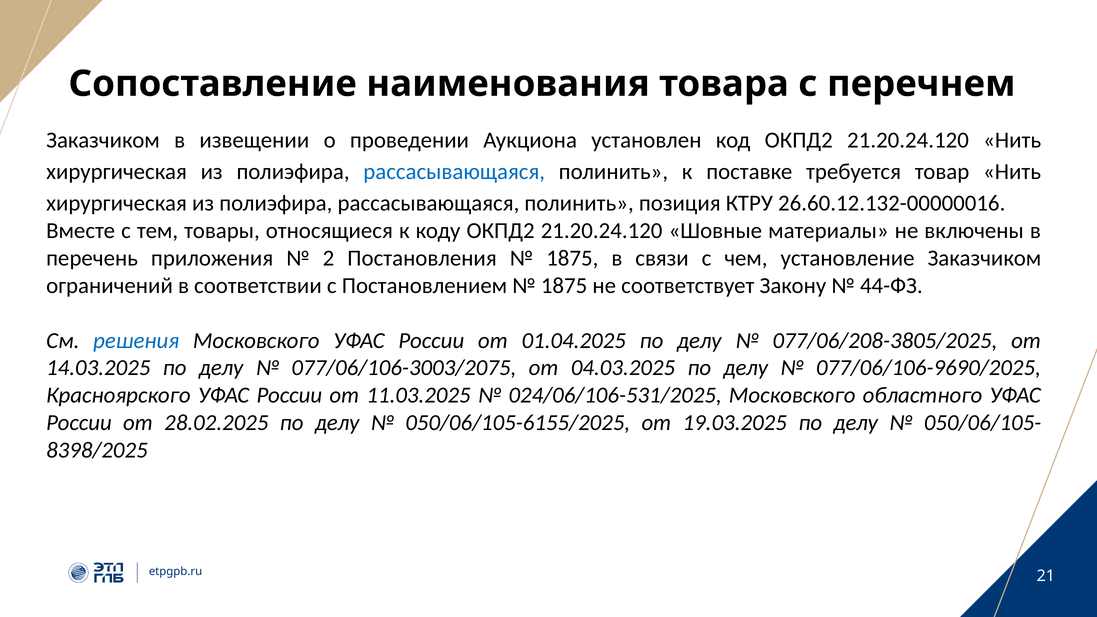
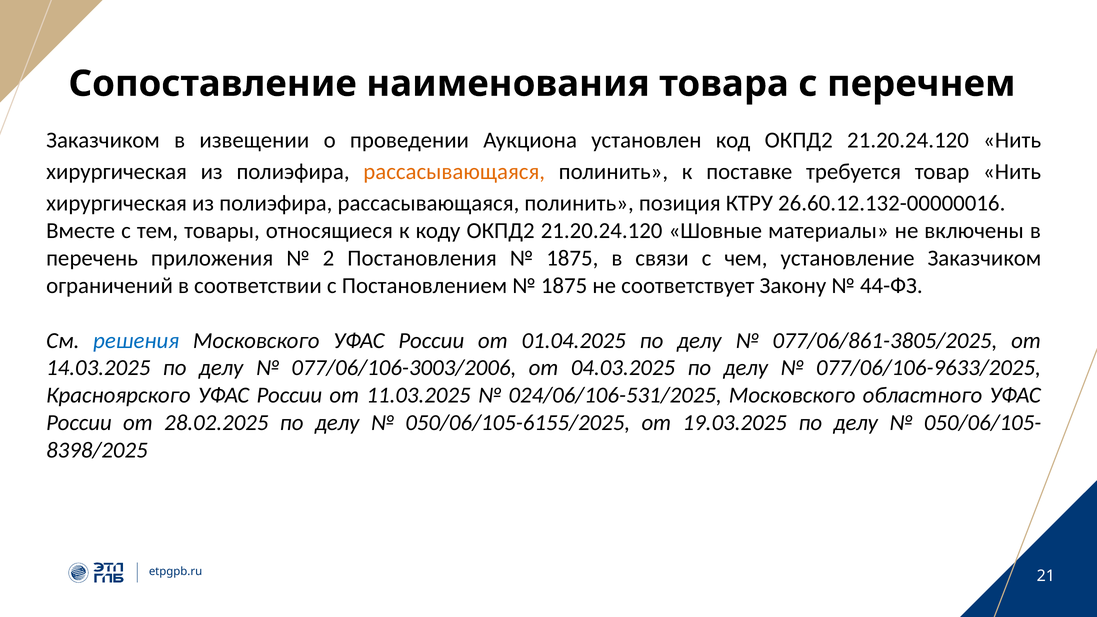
рассасывающаяся at (454, 172) colour: blue -> orange
077/06/208-3805/2025: 077/06/208-3805/2025 -> 077/06/861-3805/2025
077/06/106-3003/2075: 077/06/106-3003/2075 -> 077/06/106-3003/2006
077/06/106-9690/2025: 077/06/106-9690/2025 -> 077/06/106-9633/2025
